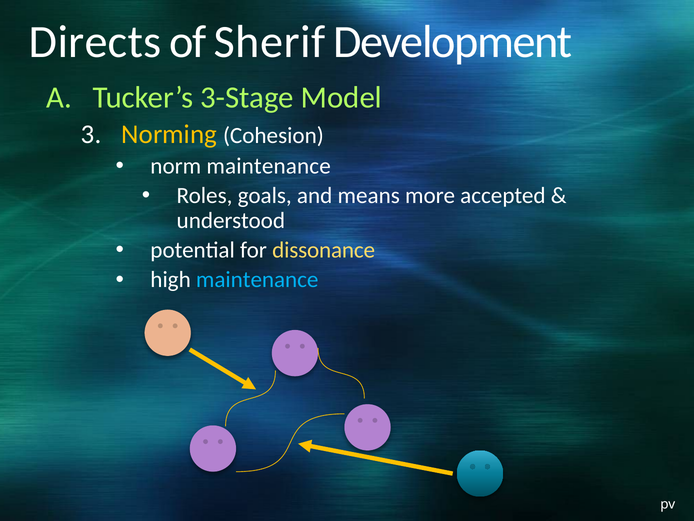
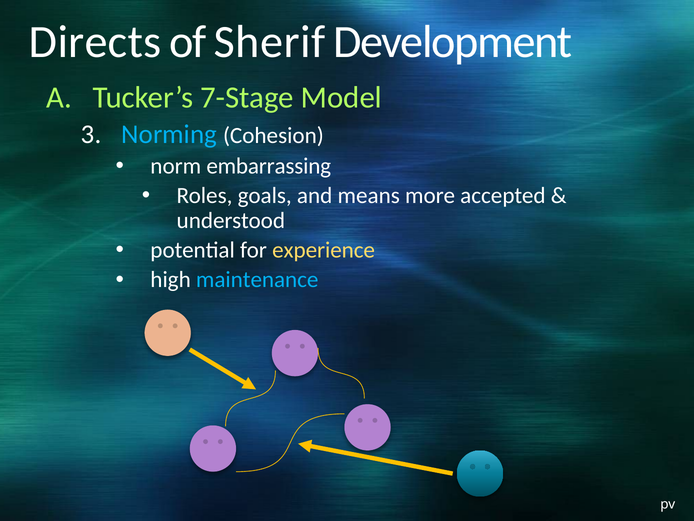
3-Stage: 3-Stage -> 7-Stage
Norming colour: yellow -> light blue
norm maintenance: maintenance -> embarrassing
dissonance: dissonance -> experience
